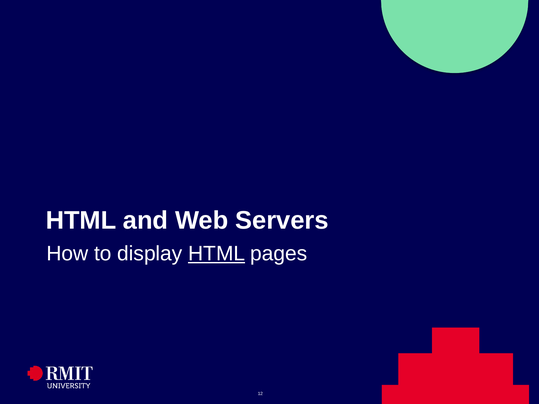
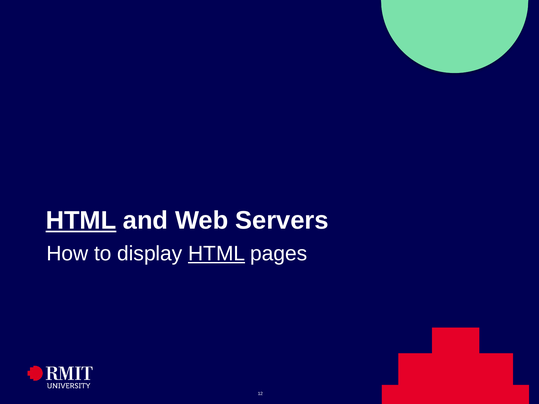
HTML at (81, 221) underline: none -> present
